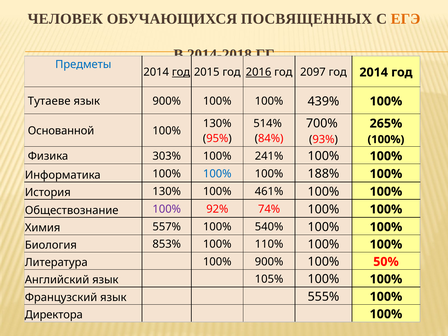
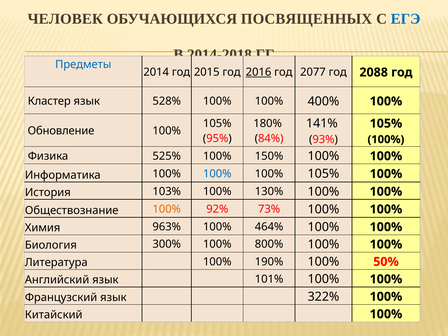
ЕГЭ colour: orange -> blue
год at (181, 72) underline: present -> none
2097: 2097 -> 2077
год 2014: 2014 -> 2088
Тутаеве: Тутаеве -> Кластер
язык 900%: 900% -> 528%
439%: 439% -> 400%
700%: 700% -> 141%
130% at (217, 123): 130% -> 105%
514%: 514% -> 180%
265% at (386, 123): 265% -> 105%
Основанной: Основанной -> Обновление
303%: 303% -> 525%
241%: 241% -> 150%
188% at (323, 174): 188% -> 105%
130% at (167, 191): 130% -> 103%
461%: 461% -> 130%
100% at (167, 209) colour: purple -> orange
74%: 74% -> 73%
557%: 557% -> 963%
540%: 540% -> 464%
853%: 853% -> 300%
110%: 110% -> 800%
100% 900%: 900% -> 190%
105%: 105% -> 101%
555%: 555% -> 322%
Директора: Директора -> Китайский
